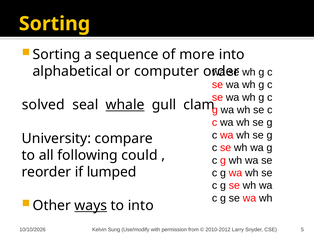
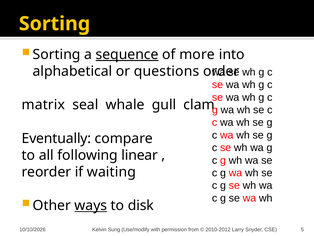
sequence underline: none -> present
computer: computer -> questions
solved: solved -> matrix
whale underline: present -> none
University: University -> Eventually
could: could -> linear
lumped: lumped -> waiting
to into: into -> disk
